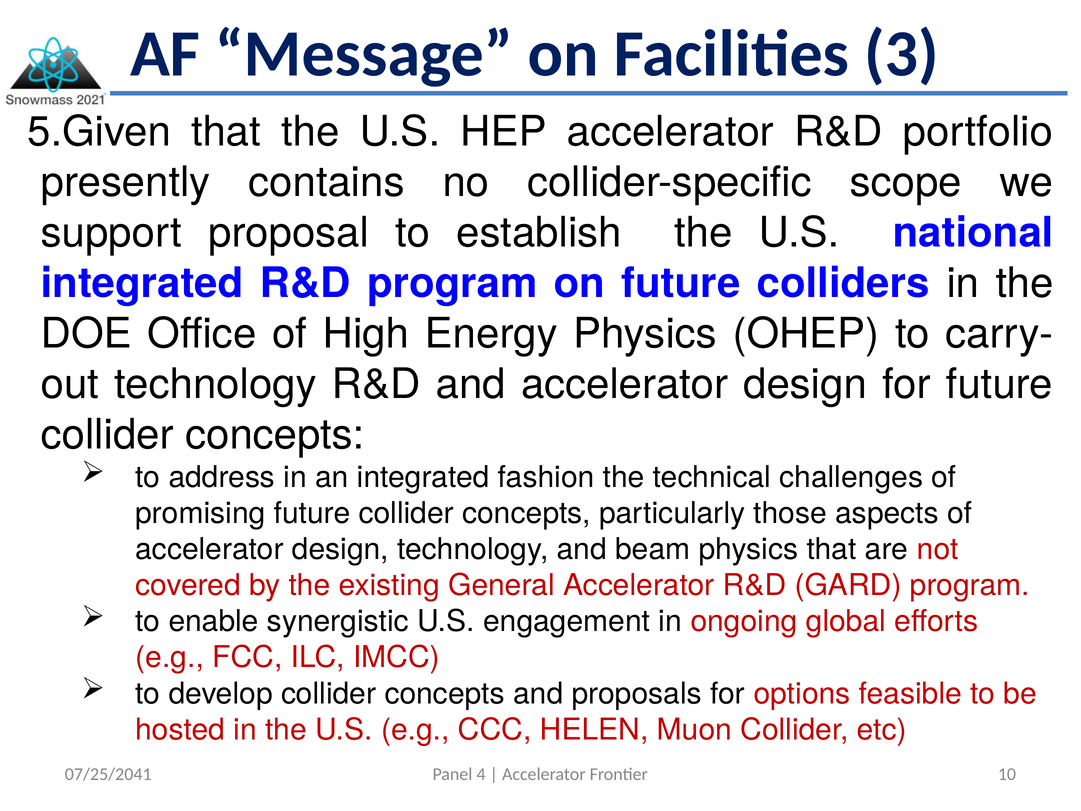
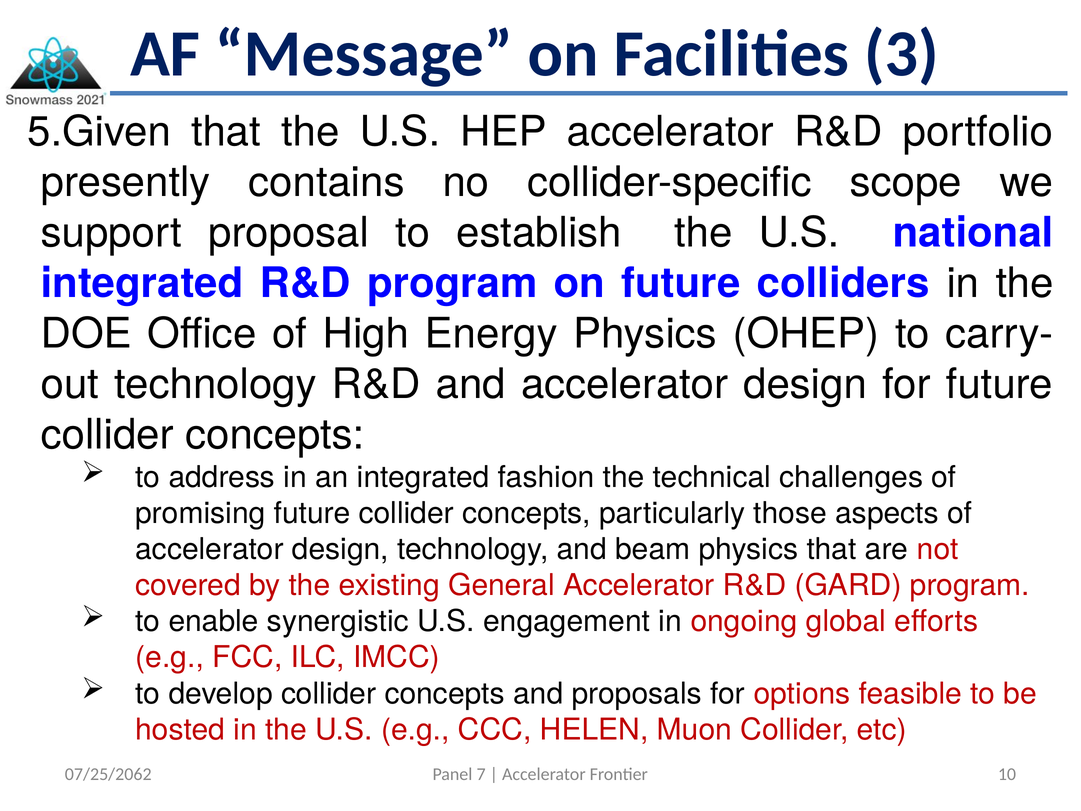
4: 4 -> 7
07/25/2041: 07/25/2041 -> 07/25/2062
